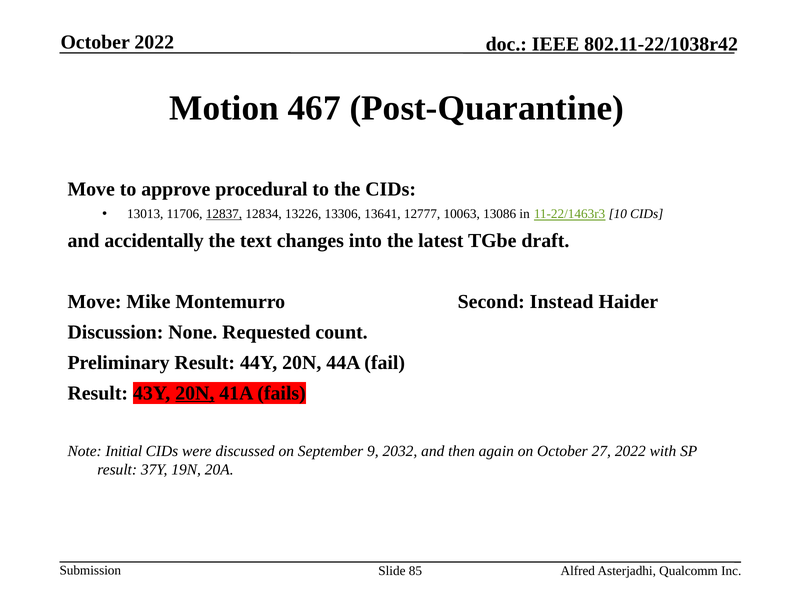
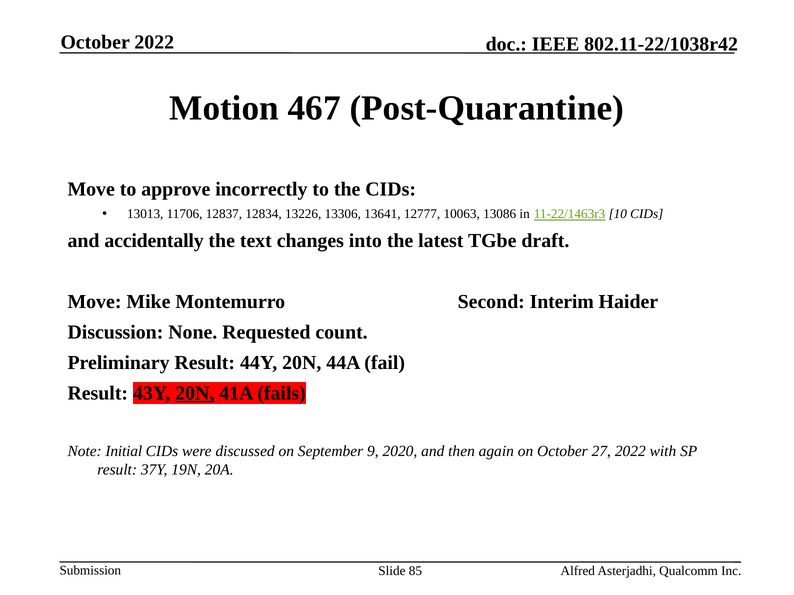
procedural: procedural -> incorrectly
12837 underline: present -> none
Instead: Instead -> Interim
2032: 2032 -> 2020
